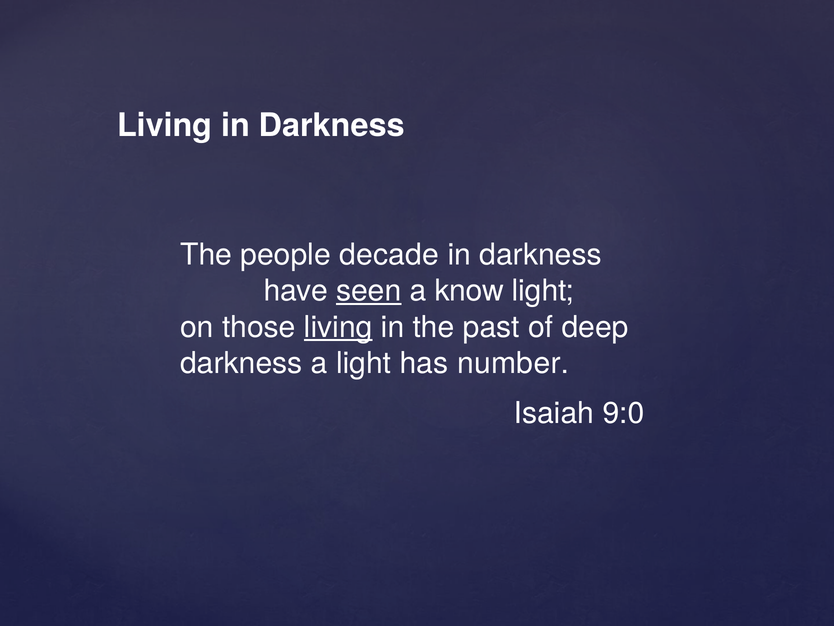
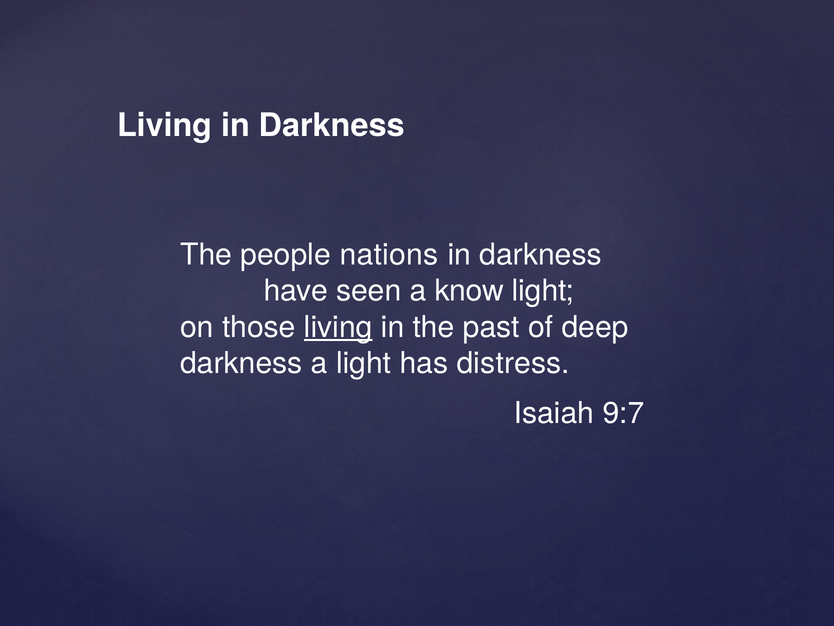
decade: decade -> nations
seen underline: present -> none
number: number -> distress
9:0: 9:0 -> 9:7
